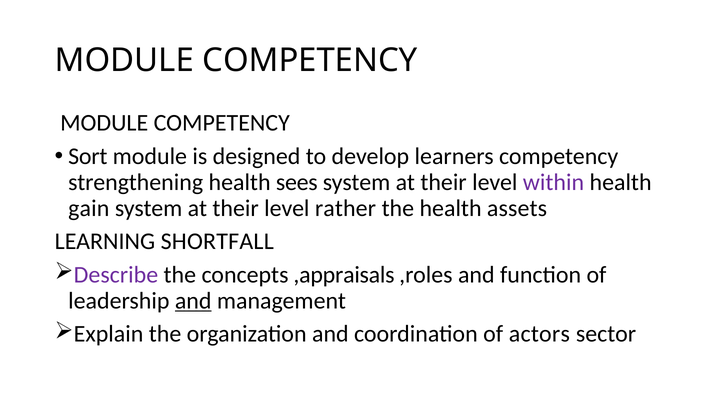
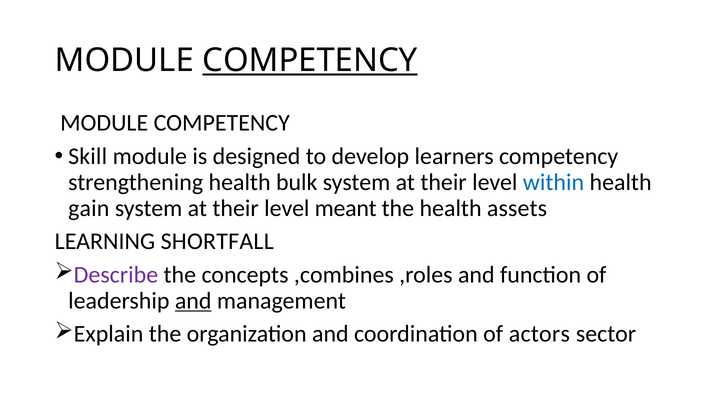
COMPETENCY at (310, 60) underline: none -> present
Sort: Sort -> Skill
sees: sees -> bulk
within colour: purple -> blue
rather: rather -> meant
,appraisals: ,appraisals -> ,combines
